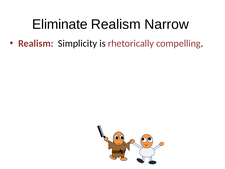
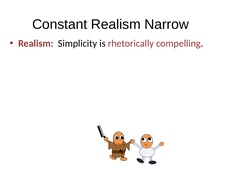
Eliminate: Eliminate -> Constant
